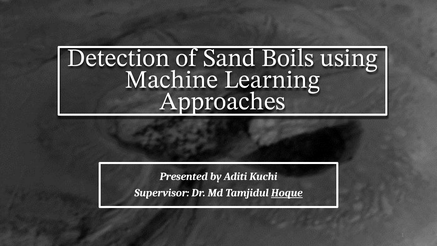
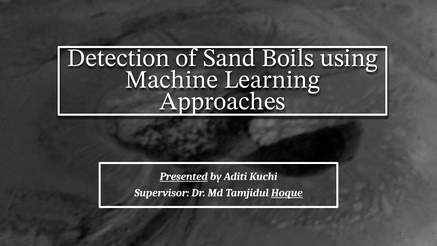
Presented underline: none -> present
